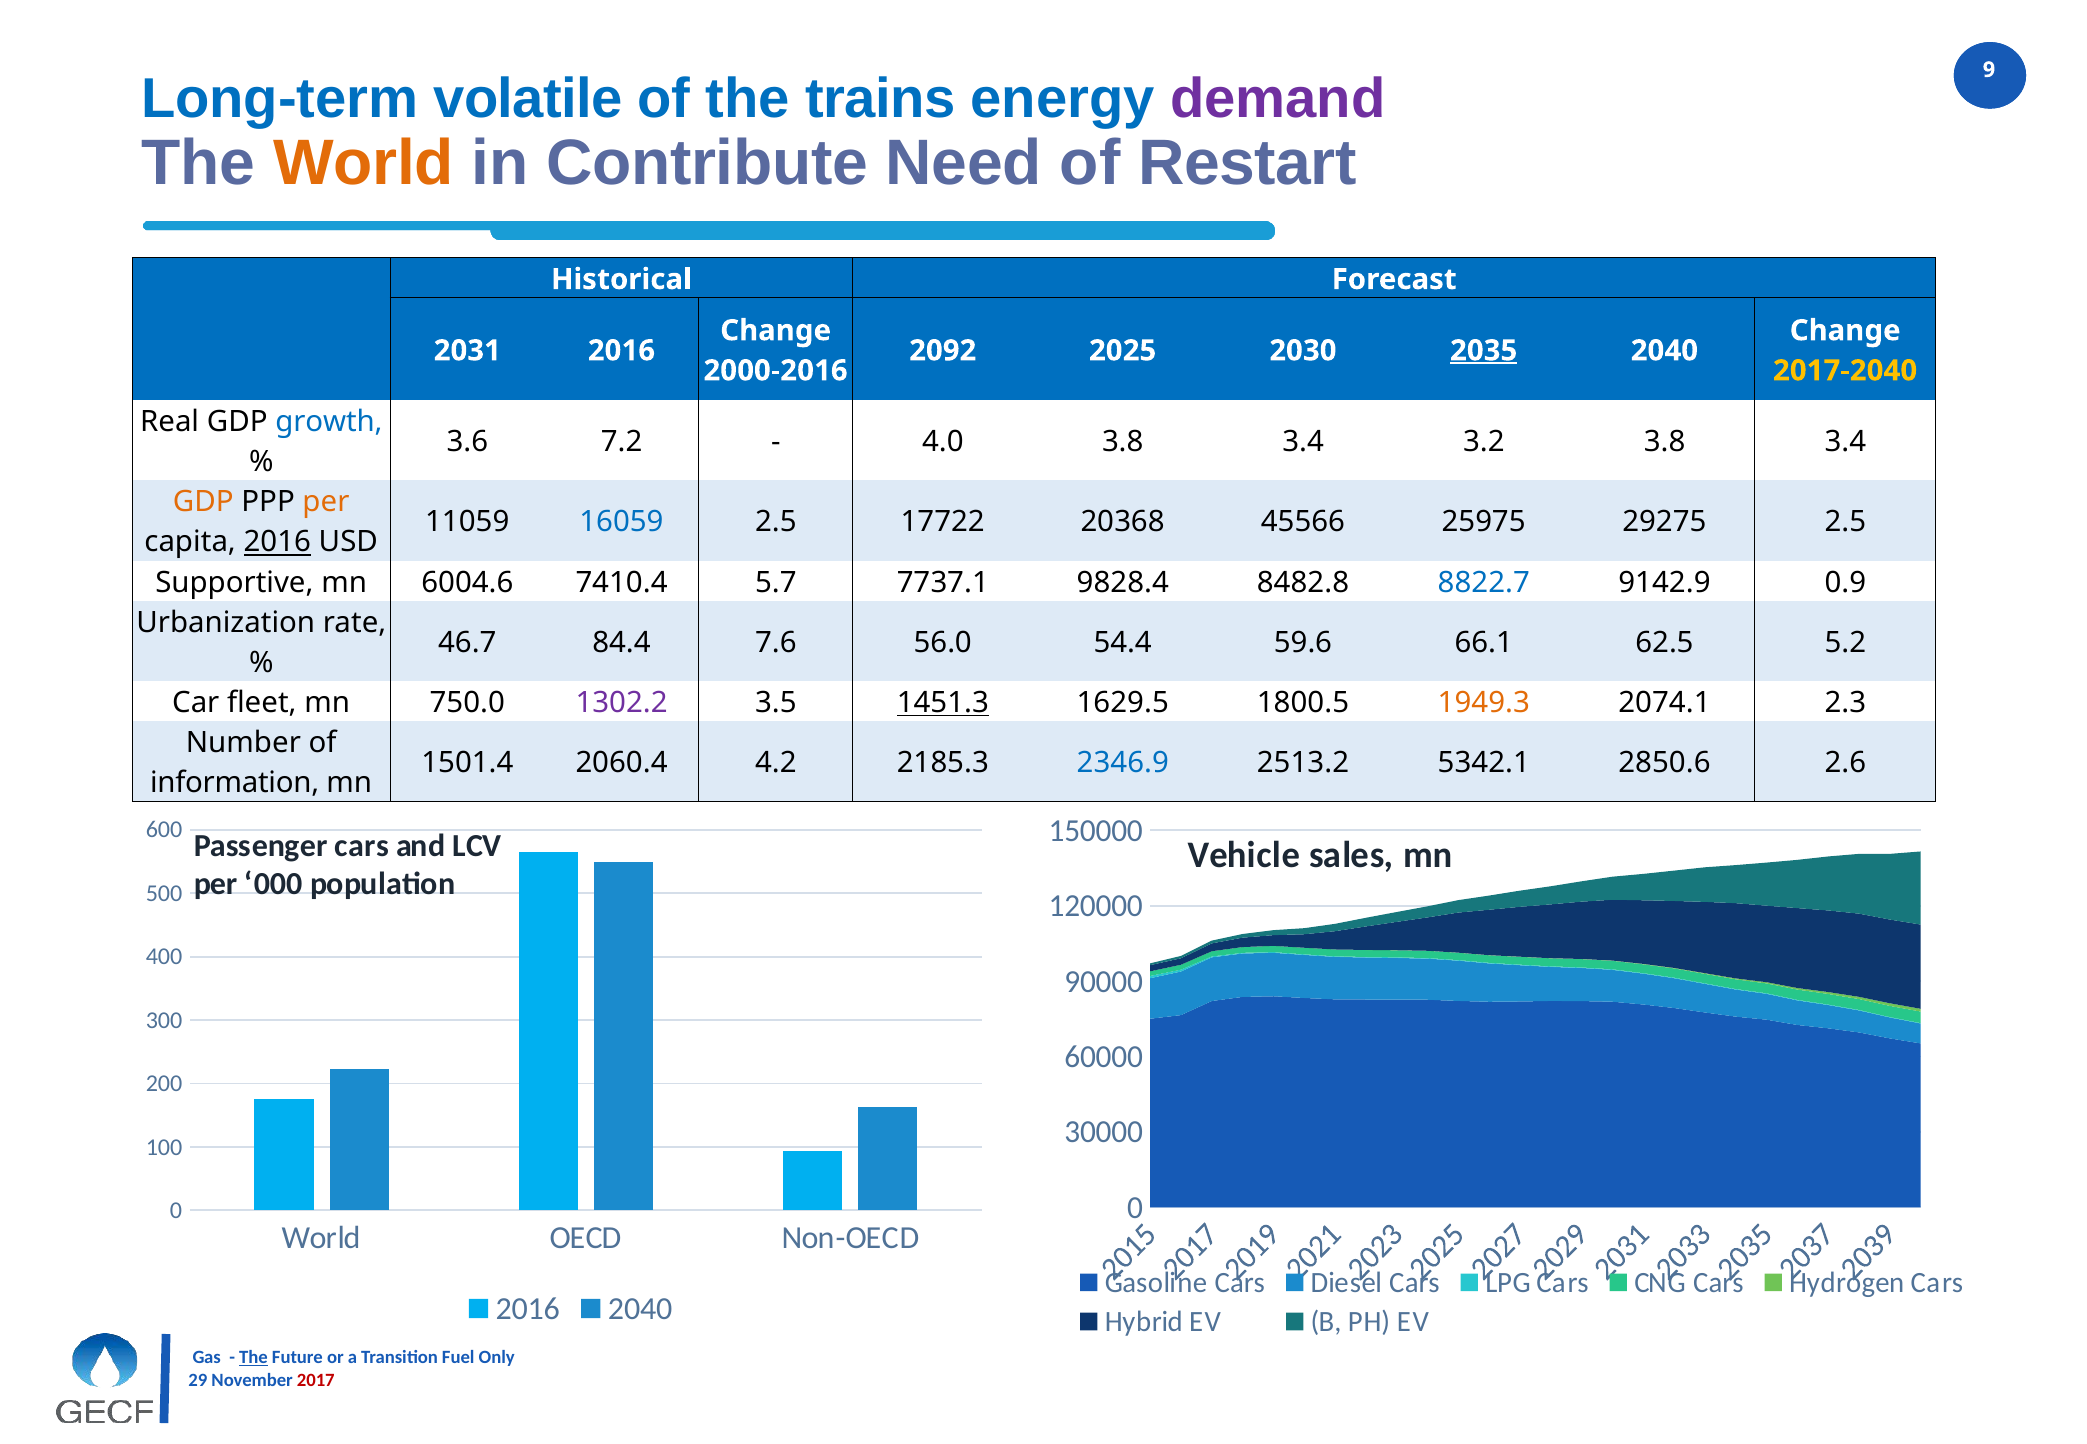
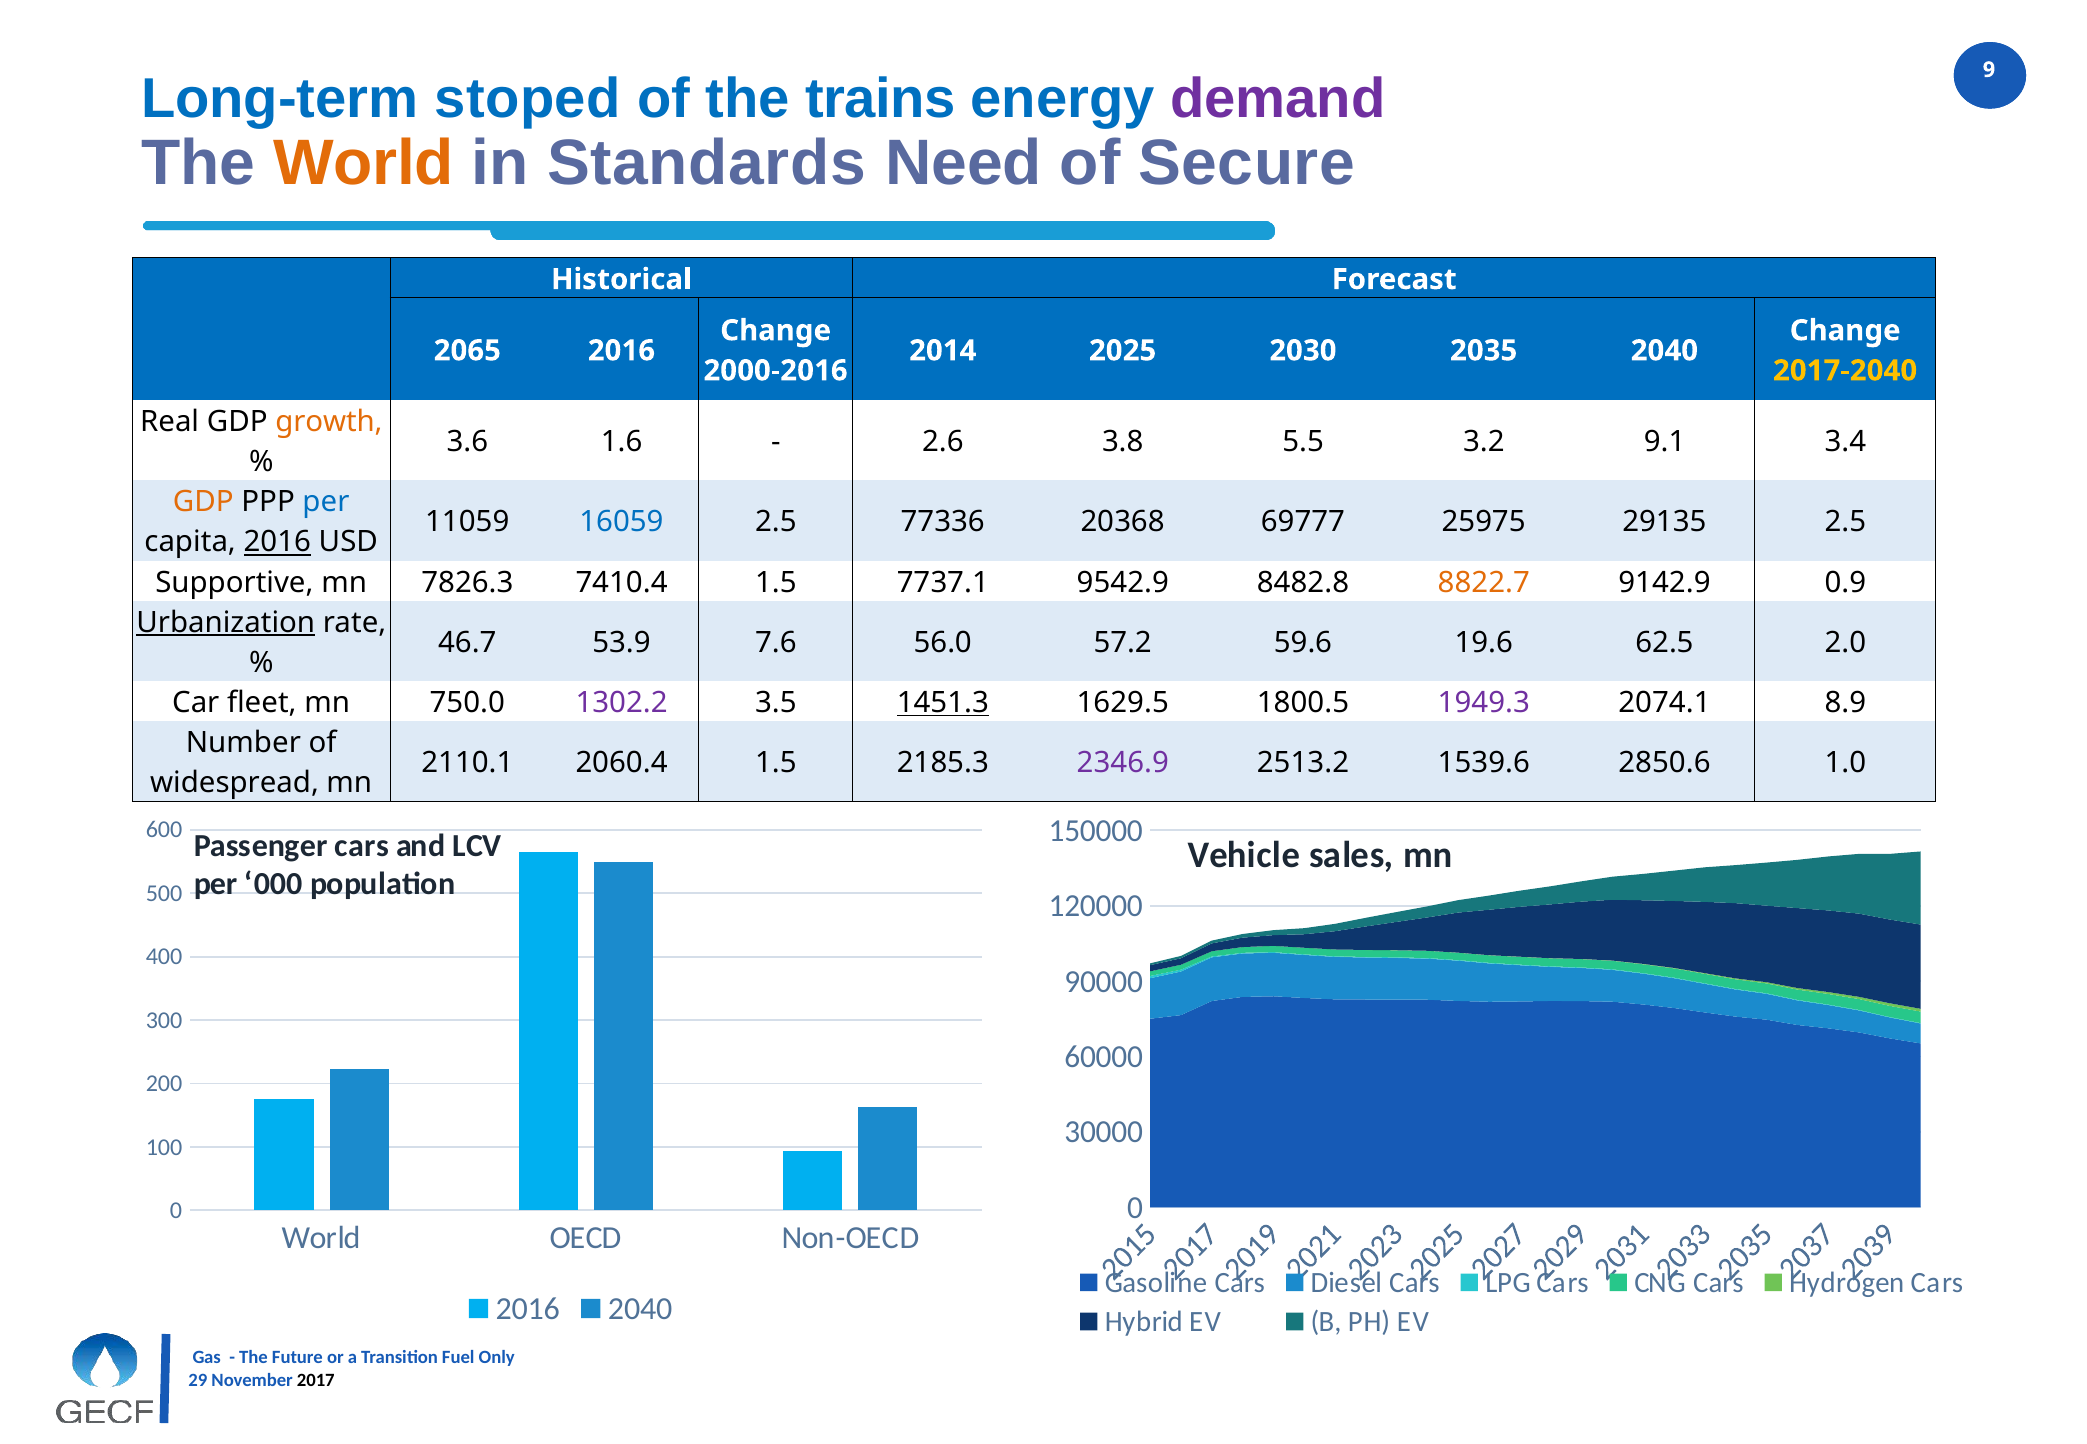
volatile: volatile -> stoped
Contribute: Contribute -> Standards
Restart: Restart -> Secure
2031: 2031 -> 2065
2092: 2092 -> 2014
2035 underline: present -> none
growth colour: blue -> orange
7.2: 7.2 -> 1.6
4.0: 4.0 -> 2.6
3.4 at (1303, 442): 3.4 -> 5.5
3.2 3.8: 3.8 -> 9.1
per at (326, 502) colour: orange -> blue
17722: 17722 -> 77336
45566: 45566 -> 69777
29275: 29275 -> 29135
6004.6: 6004.6 -> 7826.3
7410.4 5.7: 5.7 -> 1.5
9828.4: 9828.4 -> 9542.9
8822.7 colour: blue -> orange
Urbanization underline: none -> present
84.4: 84.4 -> 53.9
54.4: 54.4 -> 57.2
66.1: 66.1 -> 19.6
5.2: 5.2 -> 2.0
1949.3 colour: orange -> purple
2.3: 2.3 -> 8.9
1501.4: 1501.4 -> 2110.1
2060.4 4.2: 4.2 -> 1.5
2346.9 colour: blue -> purple
5342.1: 5342.1 -> 1539.6
2.6: 2.6 -> 1.0
information: information -> widespread
The at (254, 1358) underline: present -> none
2017 colour: red -> black
